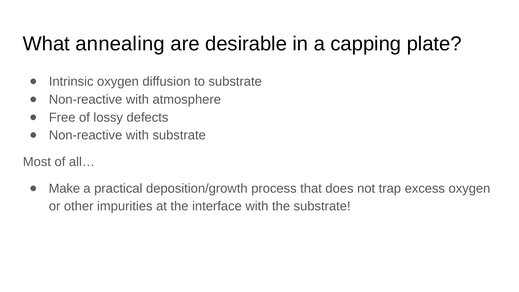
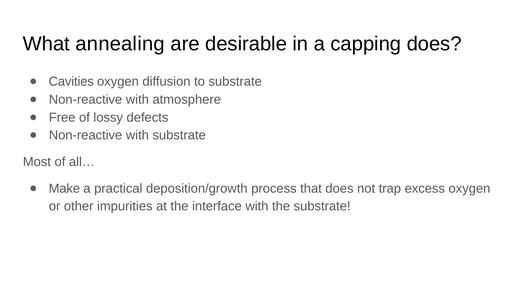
capping plate: plate -> does
Intrinsic: Intrinsic -> Cavities
